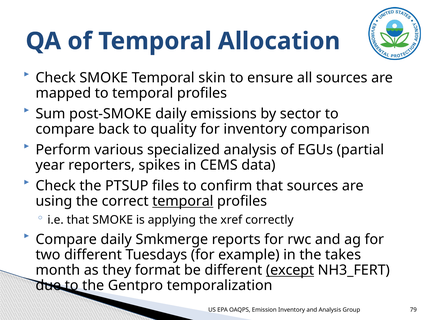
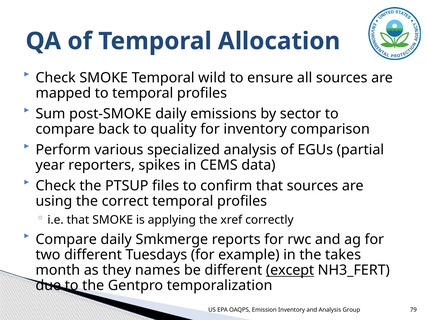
skin: skin -> wild
temporal at (183, 201) underline: present -> none
format: format -> names
